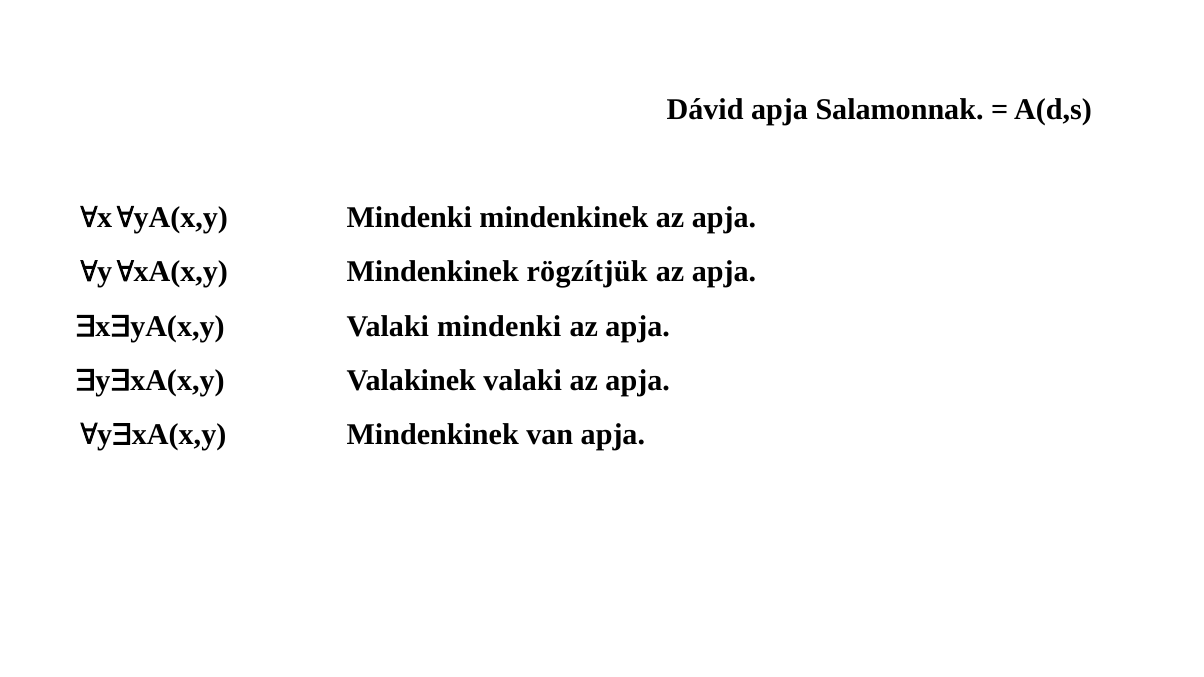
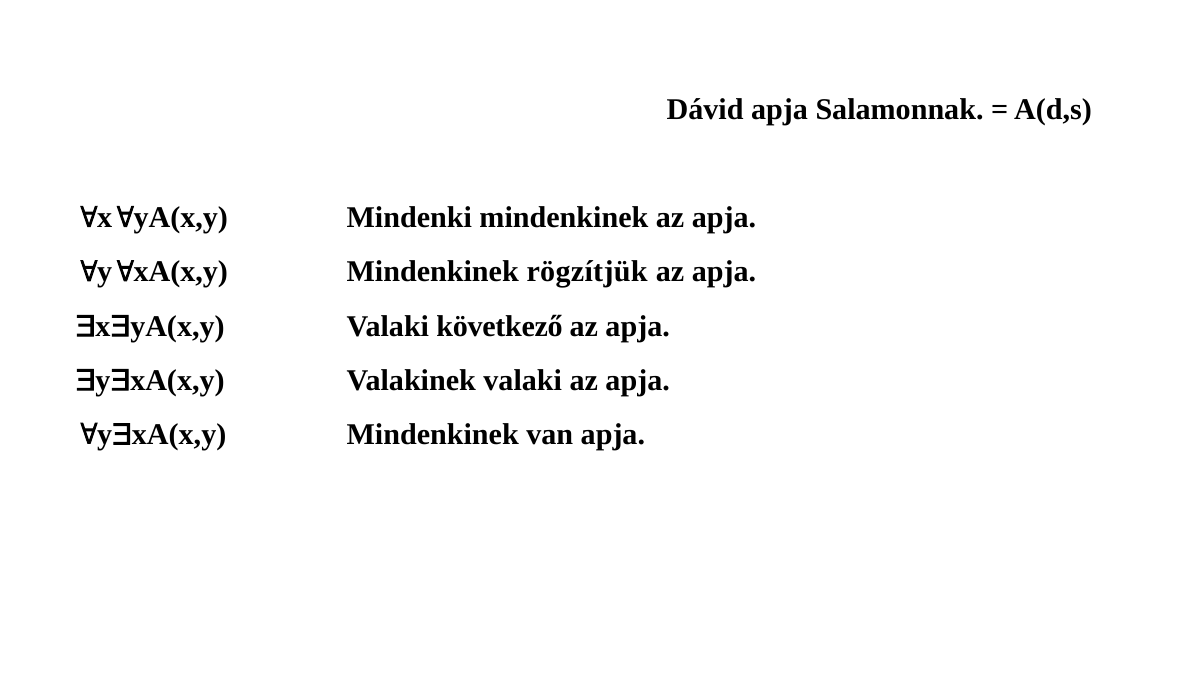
Valaki mindenki: mindenki -> következő
